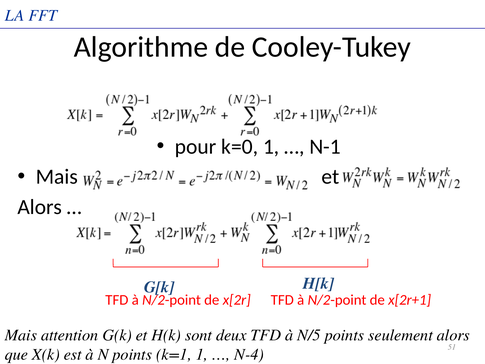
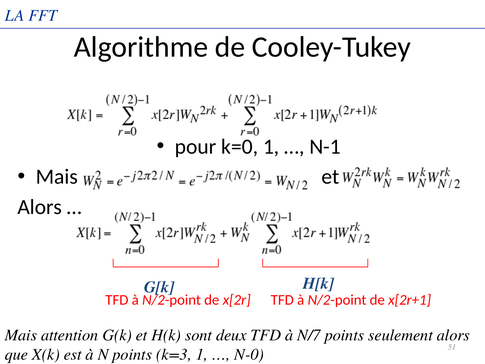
N/5: N/5 -> N/7
k=1: k=1 -> k=3
N-4: N-4 -> N-0
